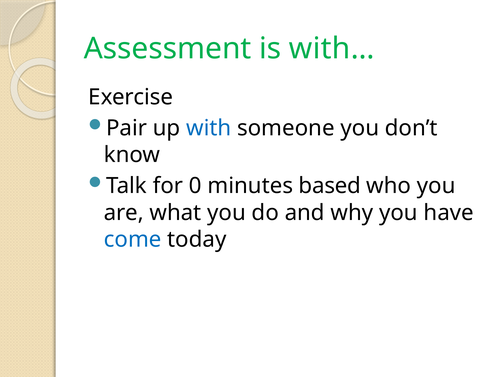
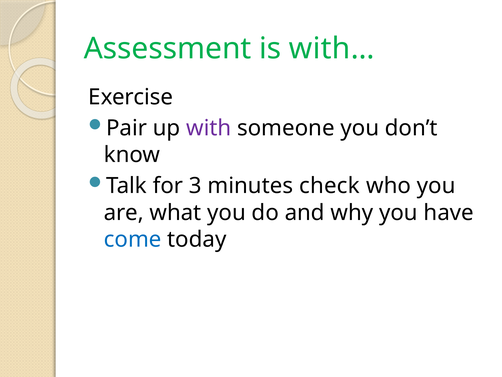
with colour: blue -> purple
0: 0 -> 3
based: based -> check
